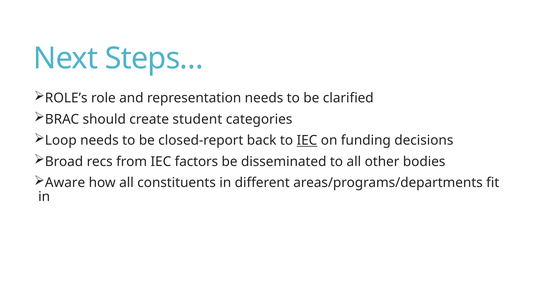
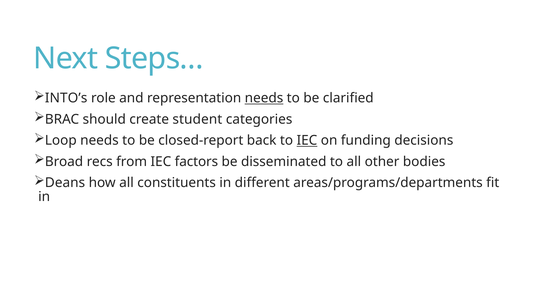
ROLE’s: ROLE’s -> INTO’s
needs at (264, 98) underline: none -> present
Aware: Aware -> Deans
